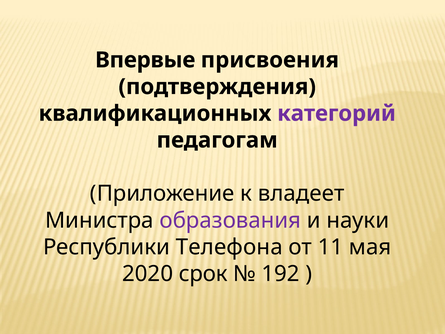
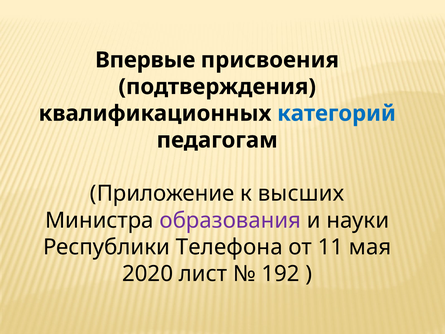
категорий colour: purple -> blue
владеет: владеет -> высших
срок: срок -> лист
